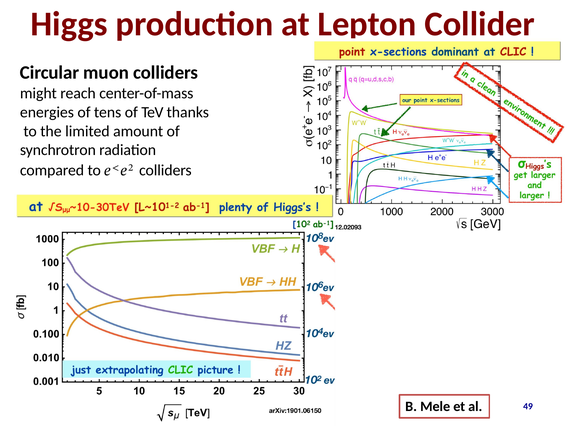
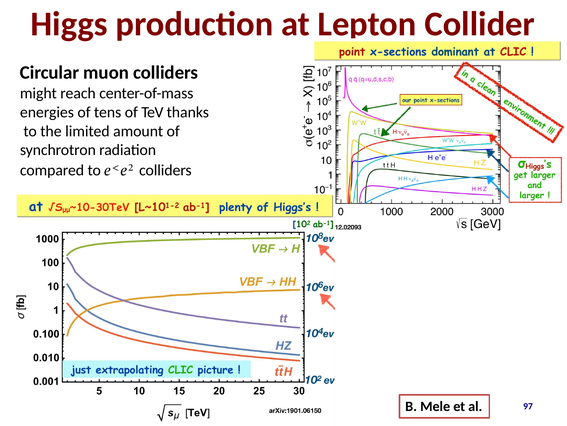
49: 49 -> 97
